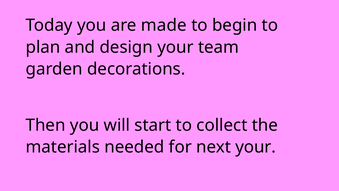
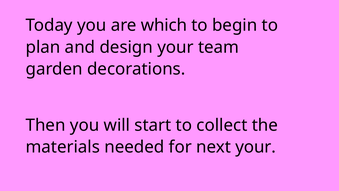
made: made -> which
